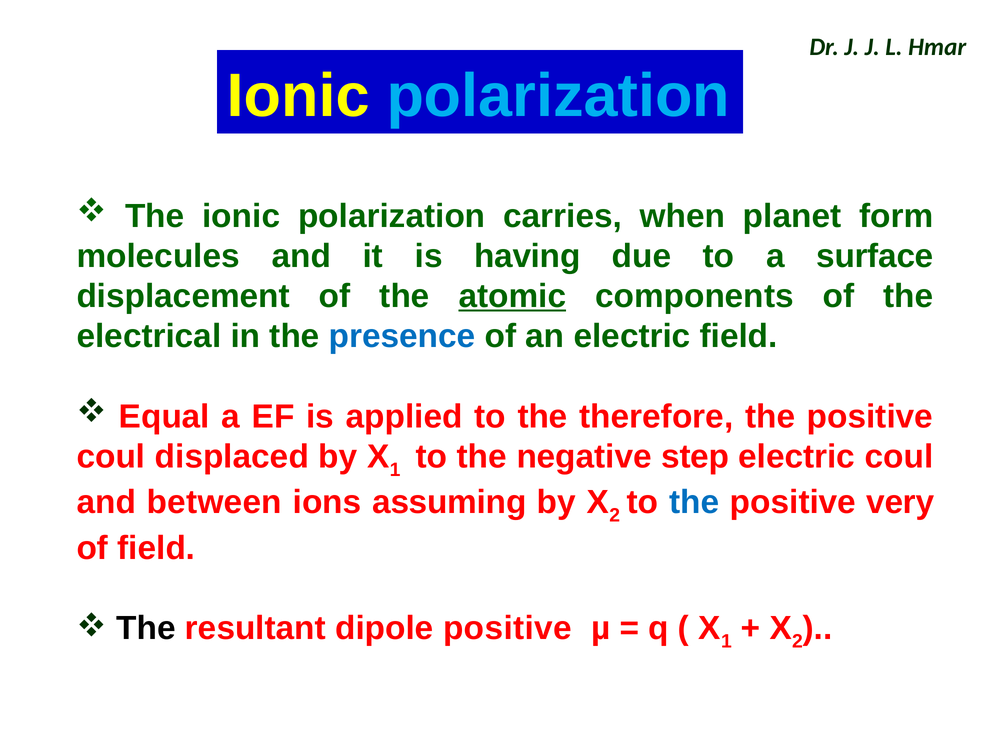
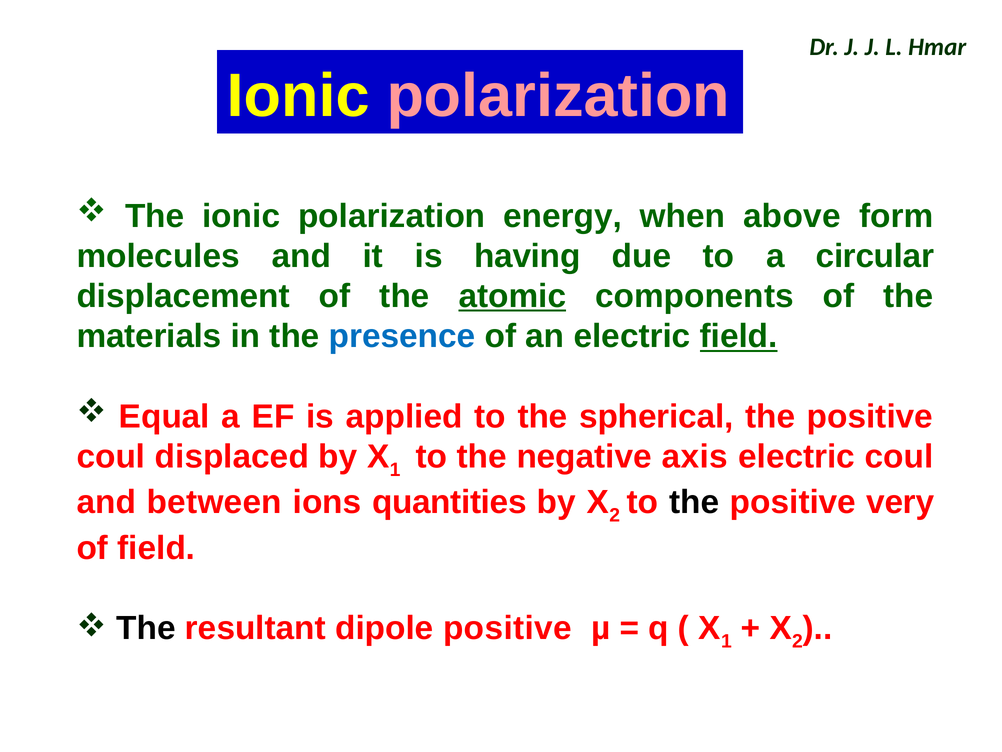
polarization at (558, 96) colour: light blue -> pink
carries: carries -> energy
planet: planet -> above
surface: surface -> circular
electrical: electrical -> materials
field at (739, 336) underline: none -> present
therefore: therefore -> spherical
step: step -> axis
assuming: assuming -> quantities
the at (694, 502) colour: blue -> black
